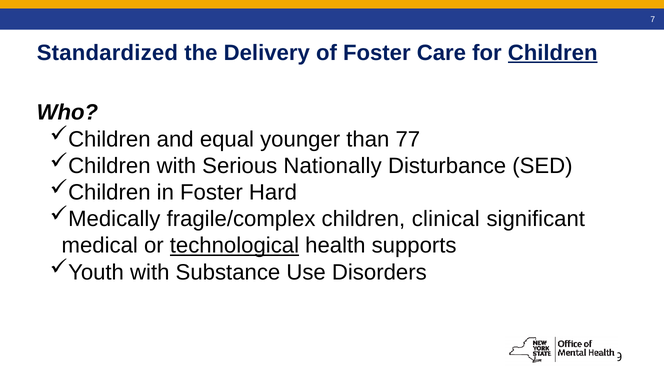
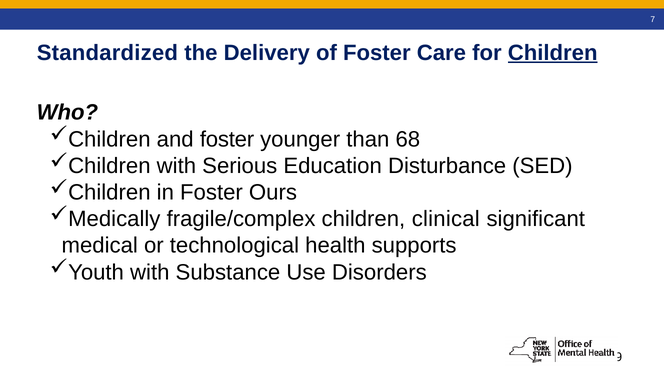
and equal: equal -> foster
77: 77 -> 68
Nationally: Nationally -> Education
Hard: Hard -> Ours
technological underline: present -> none
